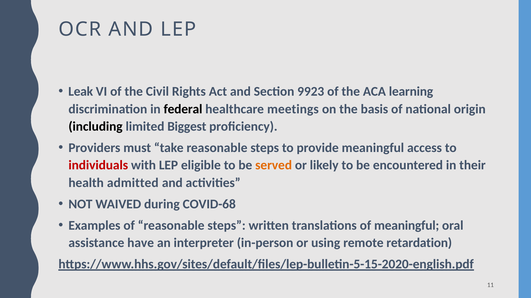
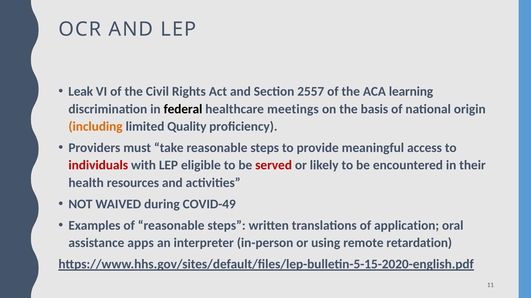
9923: 9923 -> 2557
including colour: black -> orange
Biggest: Biggest -> Quality
served colour: orange -> red
admitted: admitted -> resources
COVID-68: COVID-68 -> COVID-49
of meaningful: meaningful -> application
have: have -> apps
